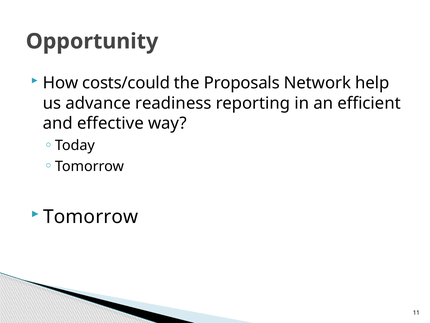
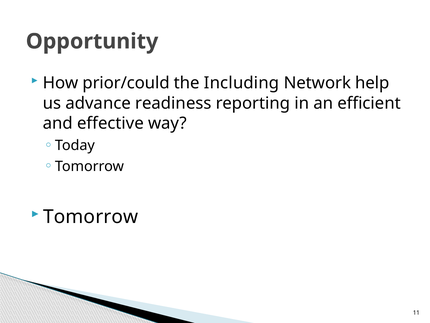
costs/could: costs/could -> prior/could
Proposals: Proposals -> Including
